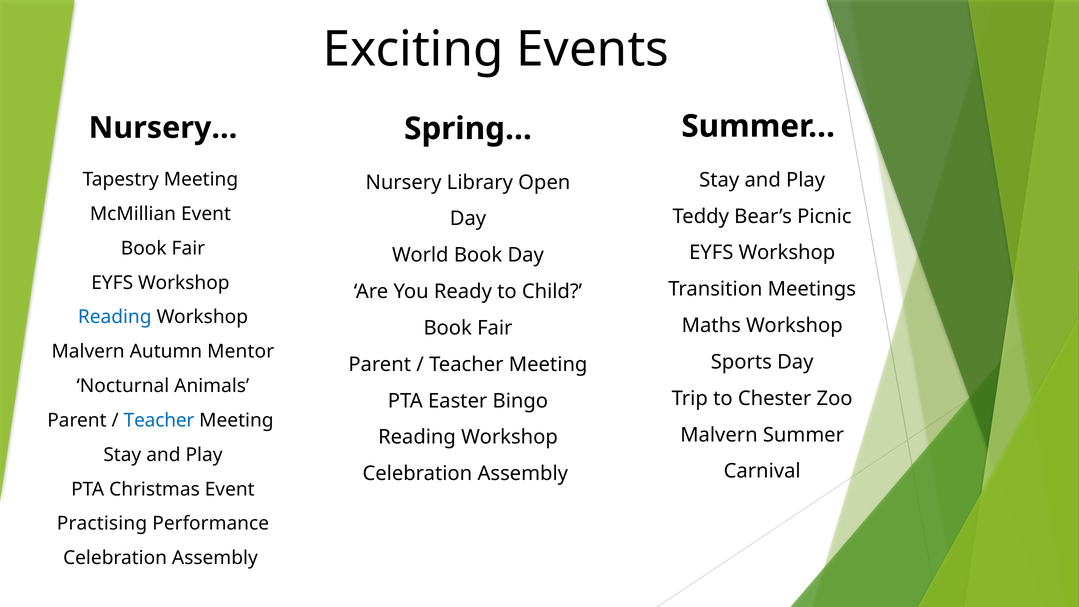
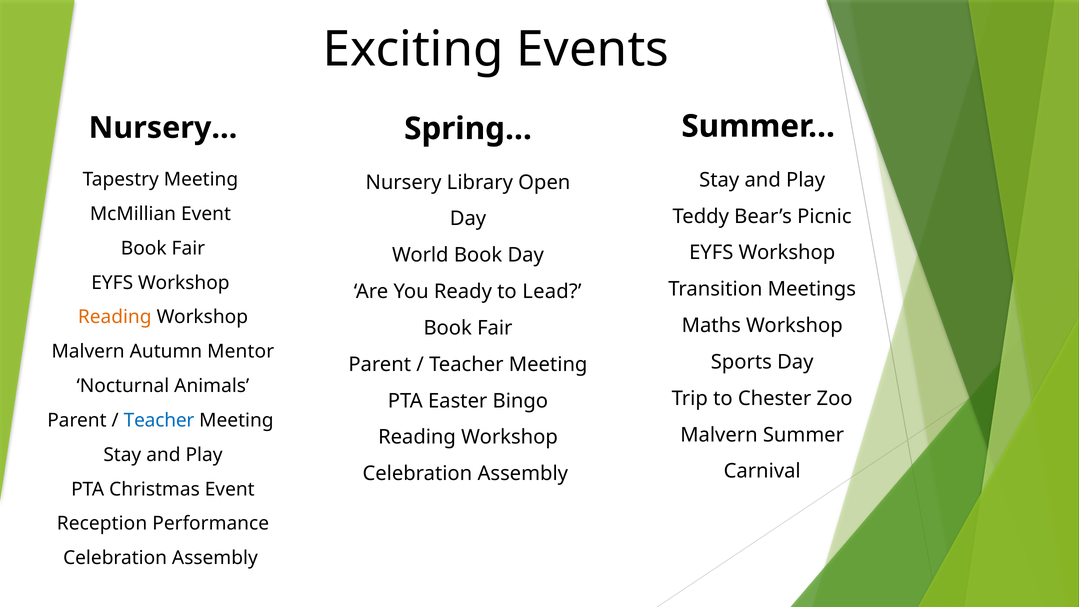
Child: Child -> Lead
Reading at (115, 317) colour: blue -> orange
Practising: Practising -> Reception
